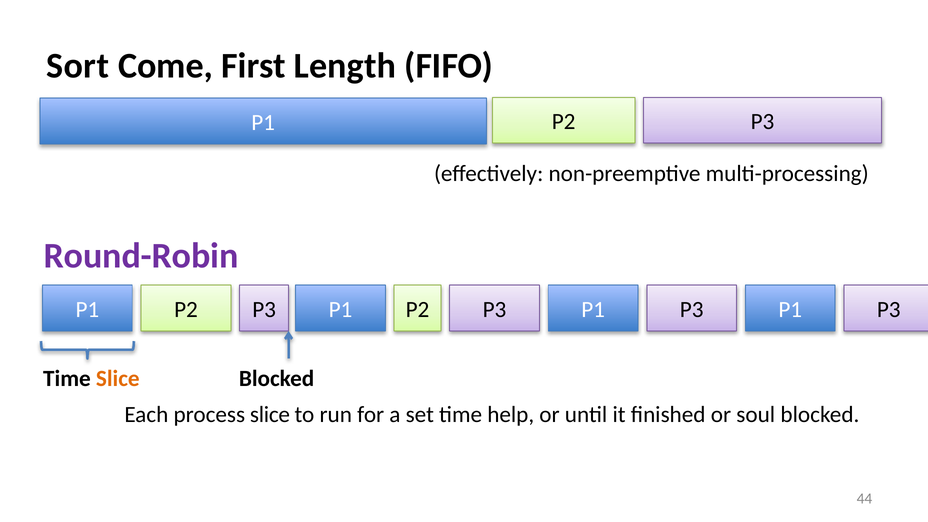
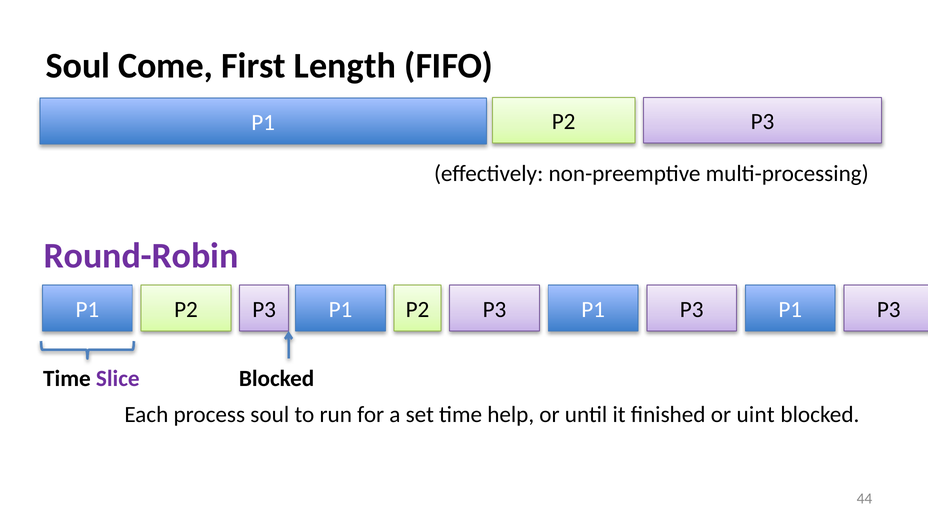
Sort at (78, 66): Sort -> Soul
Slice at (118, 379) colour: orange -> purple
process slice: slice -> soul
soul: soul -> uint
